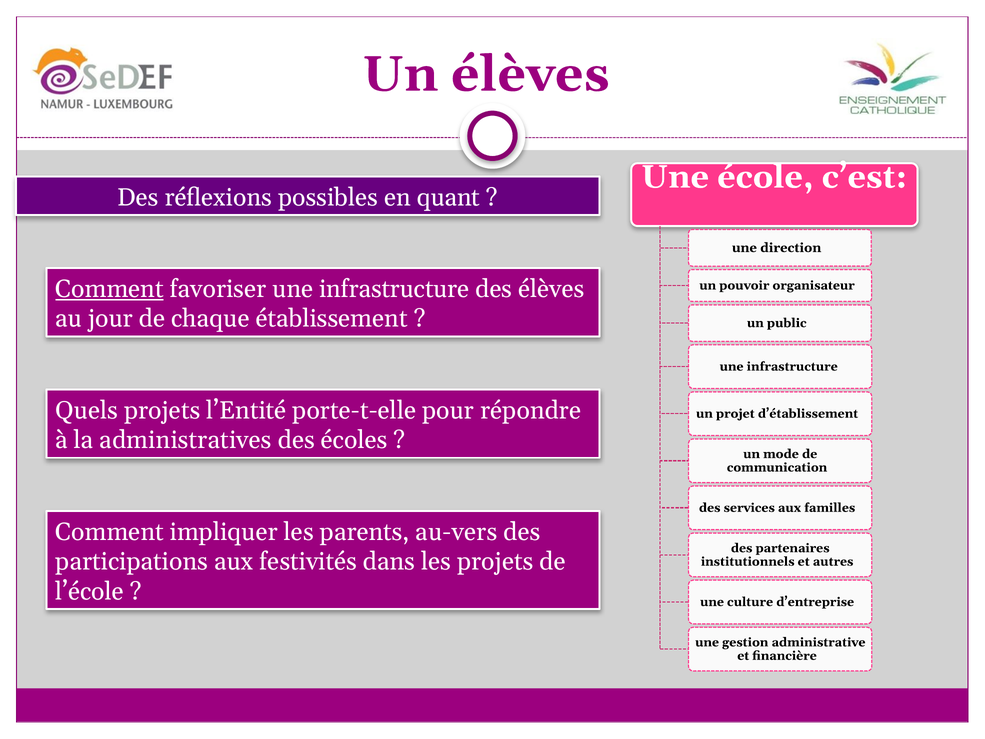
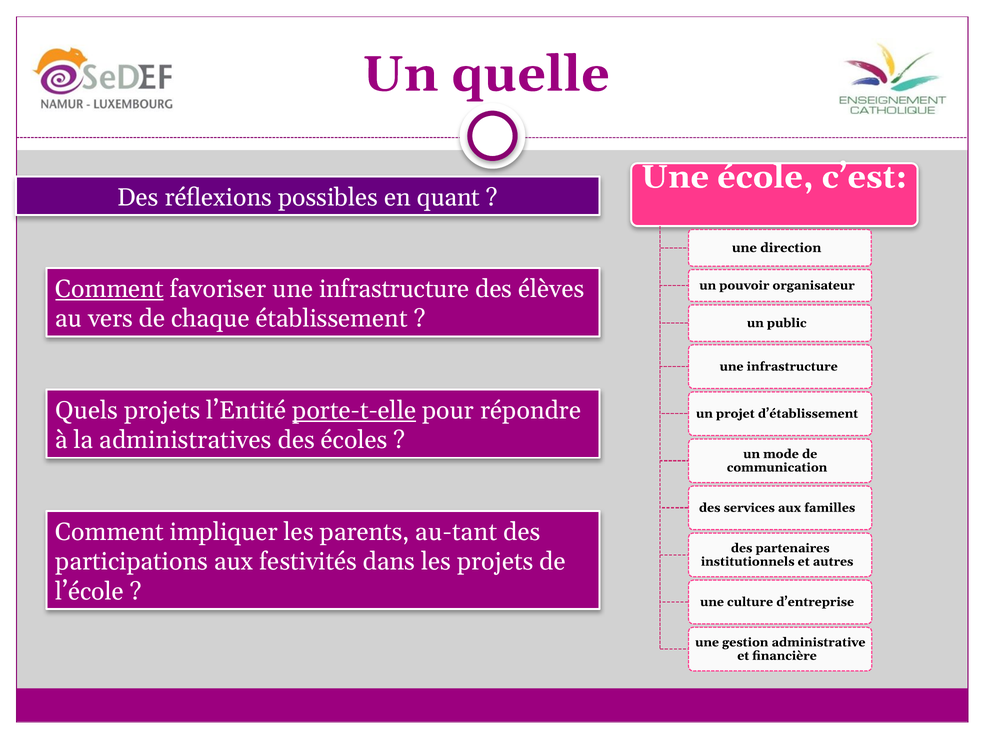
Un élèves: élèves -> quelle
jour: jour -> vers
porte-t-elle underline: none -> present
au-vers: au-vers -> au-tant
